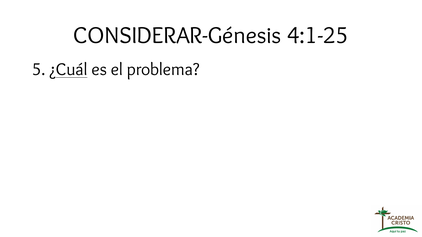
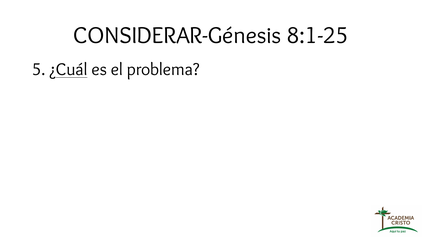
4:1-25: 4:1-25 -> 8:1-25
